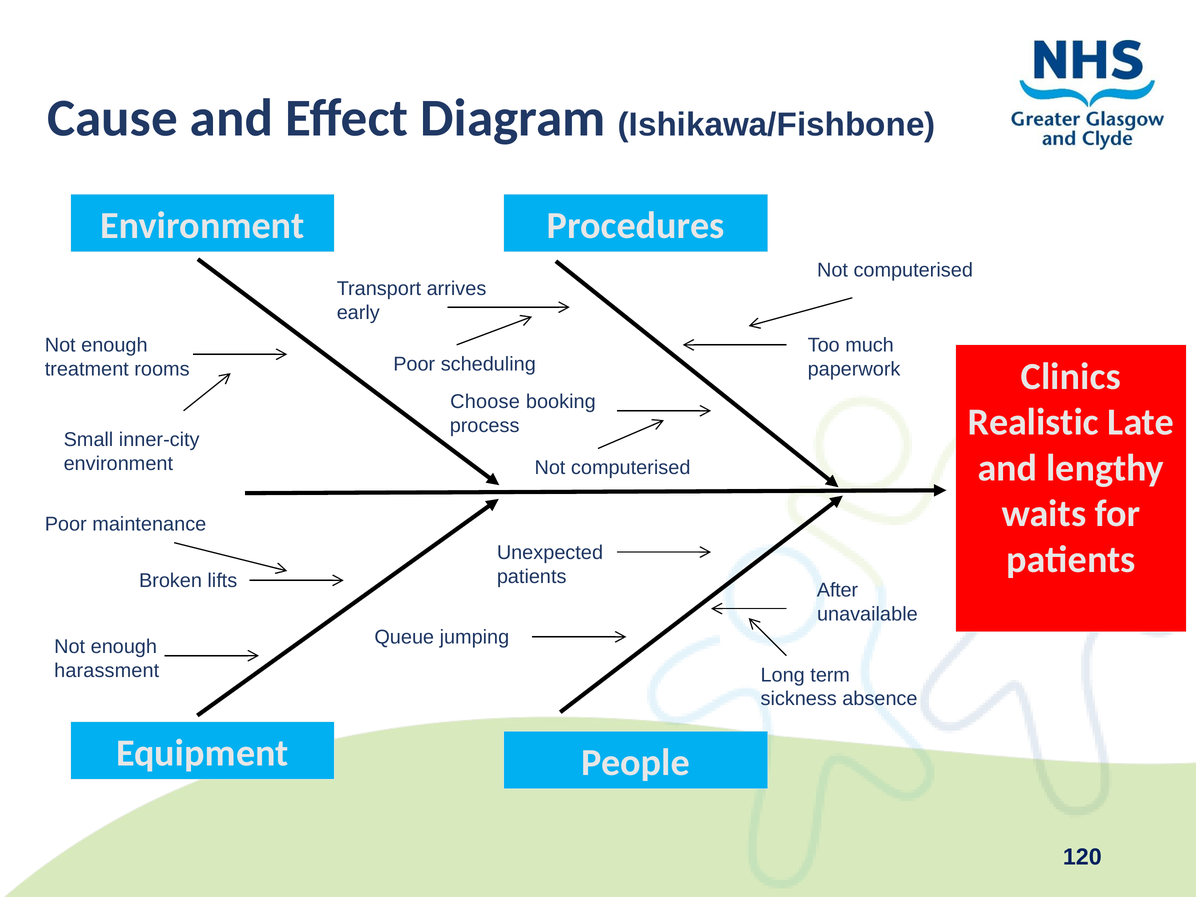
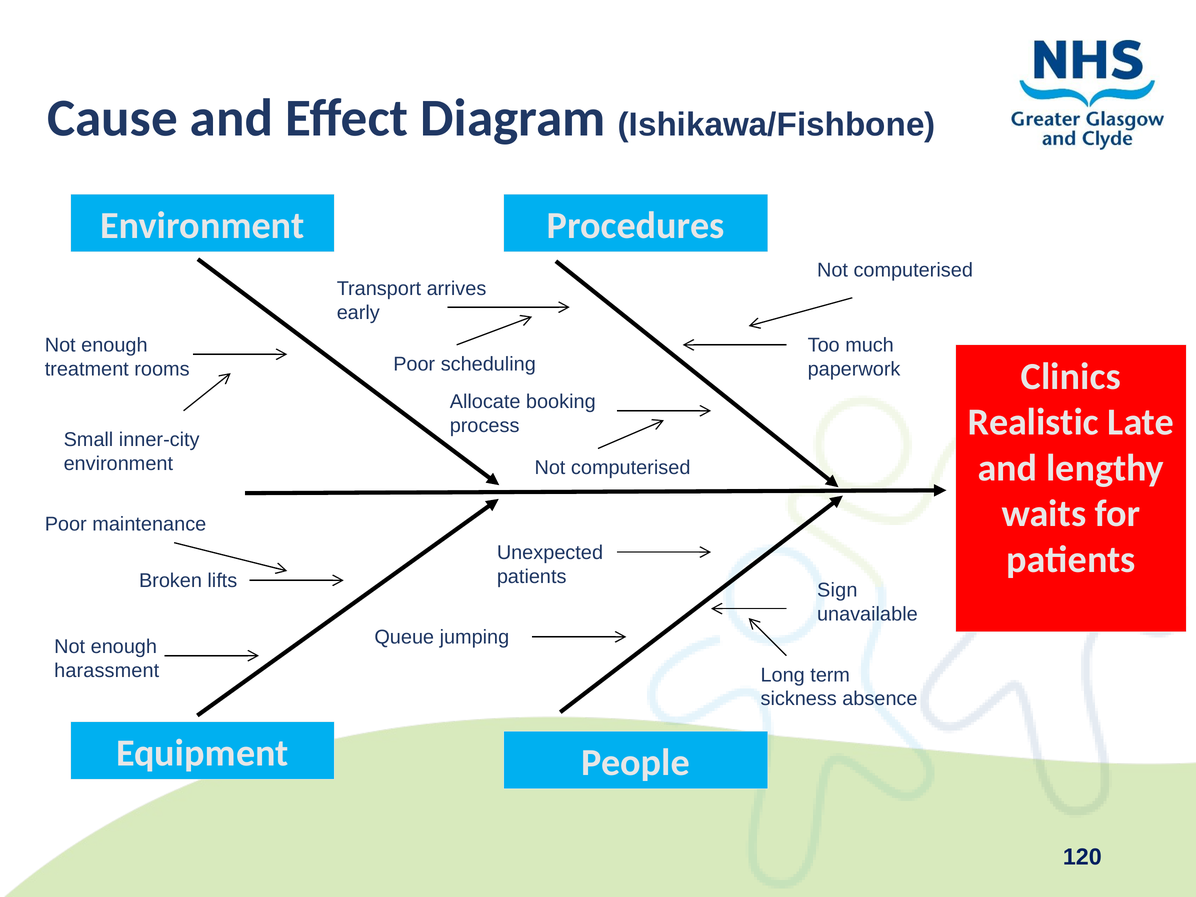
Choose: Choose -> Allocate
After: After -> Sign
